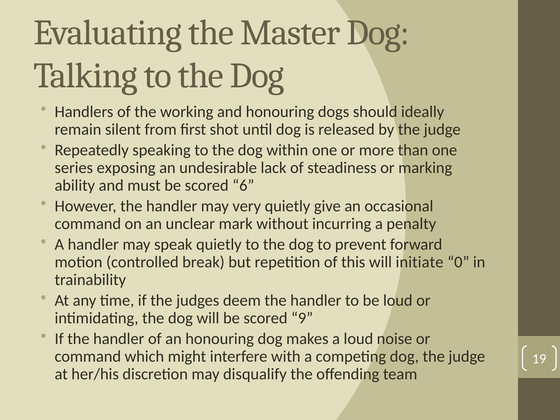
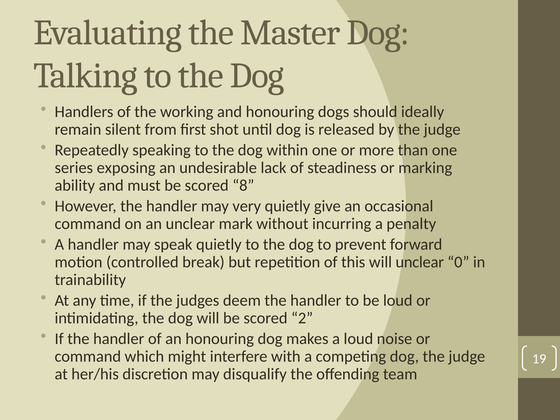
6: 6 -> 8
will initiate: initiate -> unclear
9: 9 -> 2
